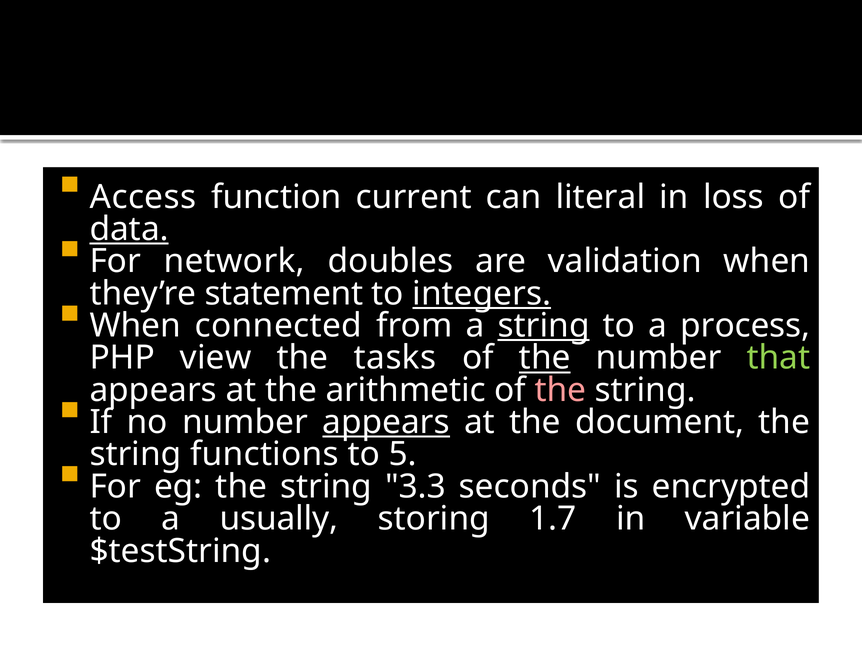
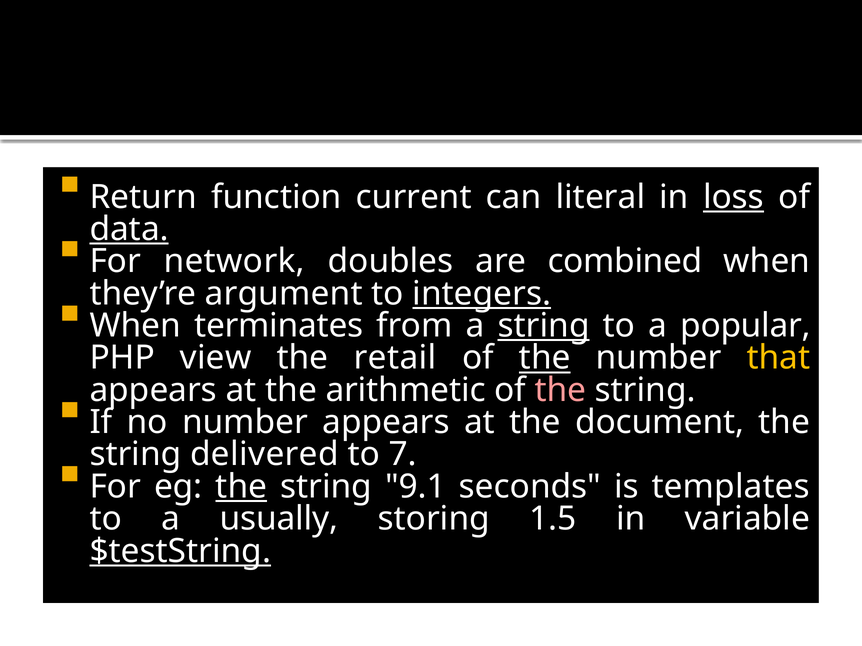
Access: Access -> Return
loss underline: none -> present
validation: validation -> combined
statement: statement -> argument
connected: connected -> terminates
process: process -> popular
tasks: tasks -> retail
that colour: light green -> yellow
appears at (386, 423) underline: present -> none
functions: functions -> delivered
5: 5 -> 7
the at (241, 487) underline: none -> present
3.3: 3.3 -> 9.1
encrypted: encrypted -> templates
1.7: 1.7 -> 1.5
$testString underline: none -> present
